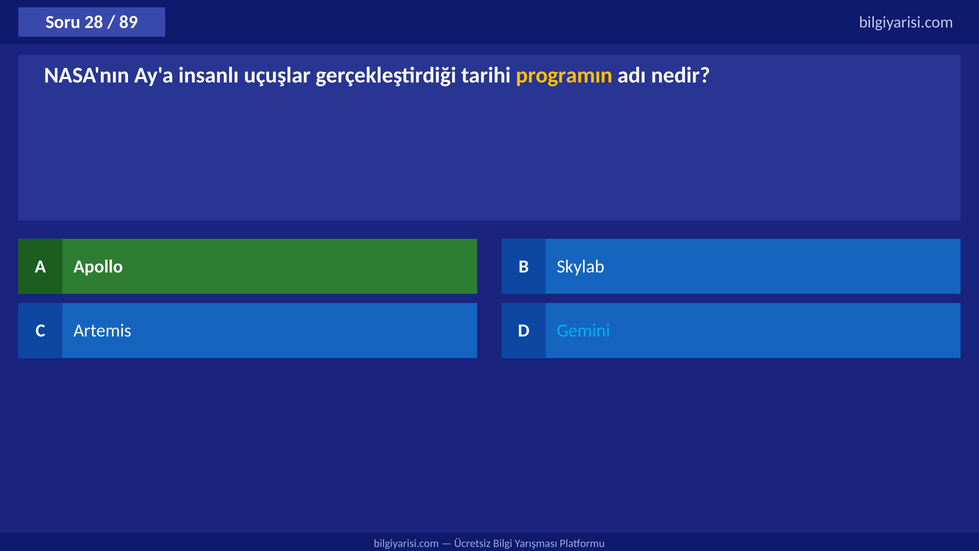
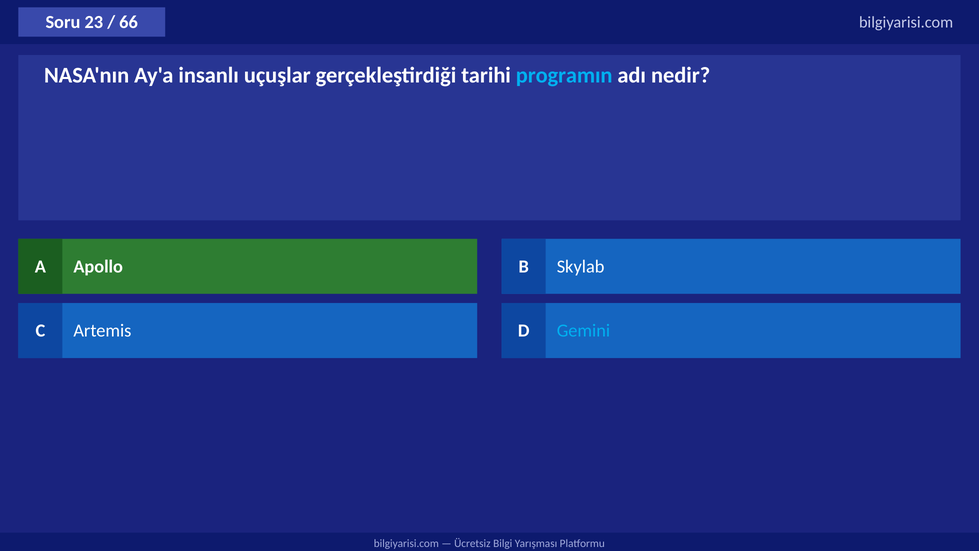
28: 28 -> 23
89: 89 -> 66
programın colour: yellow -> light blue
